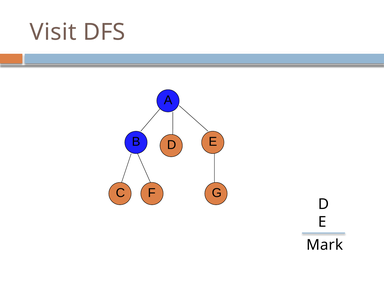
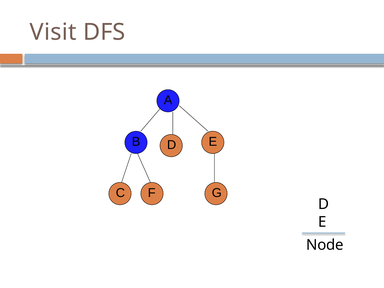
Mark: Mark -> Node
